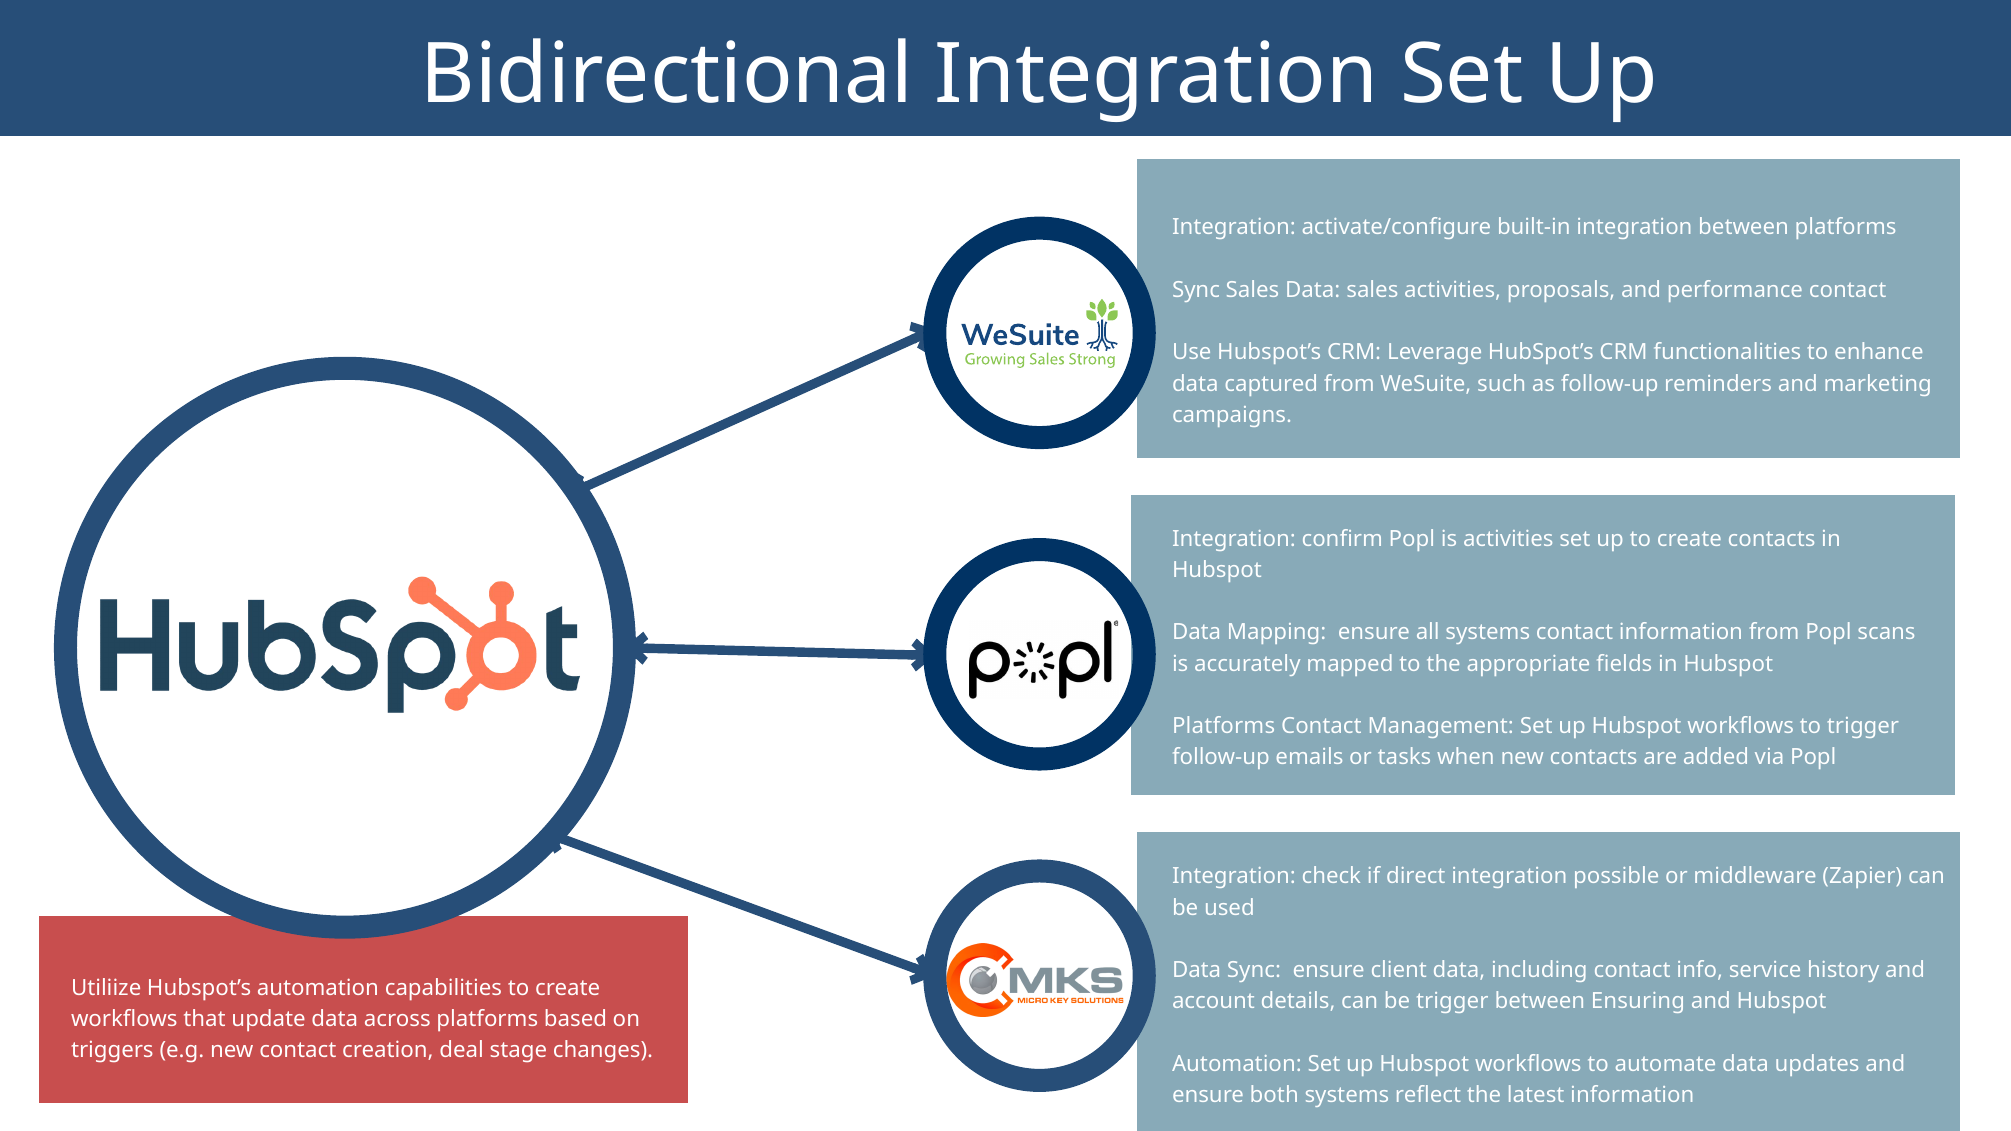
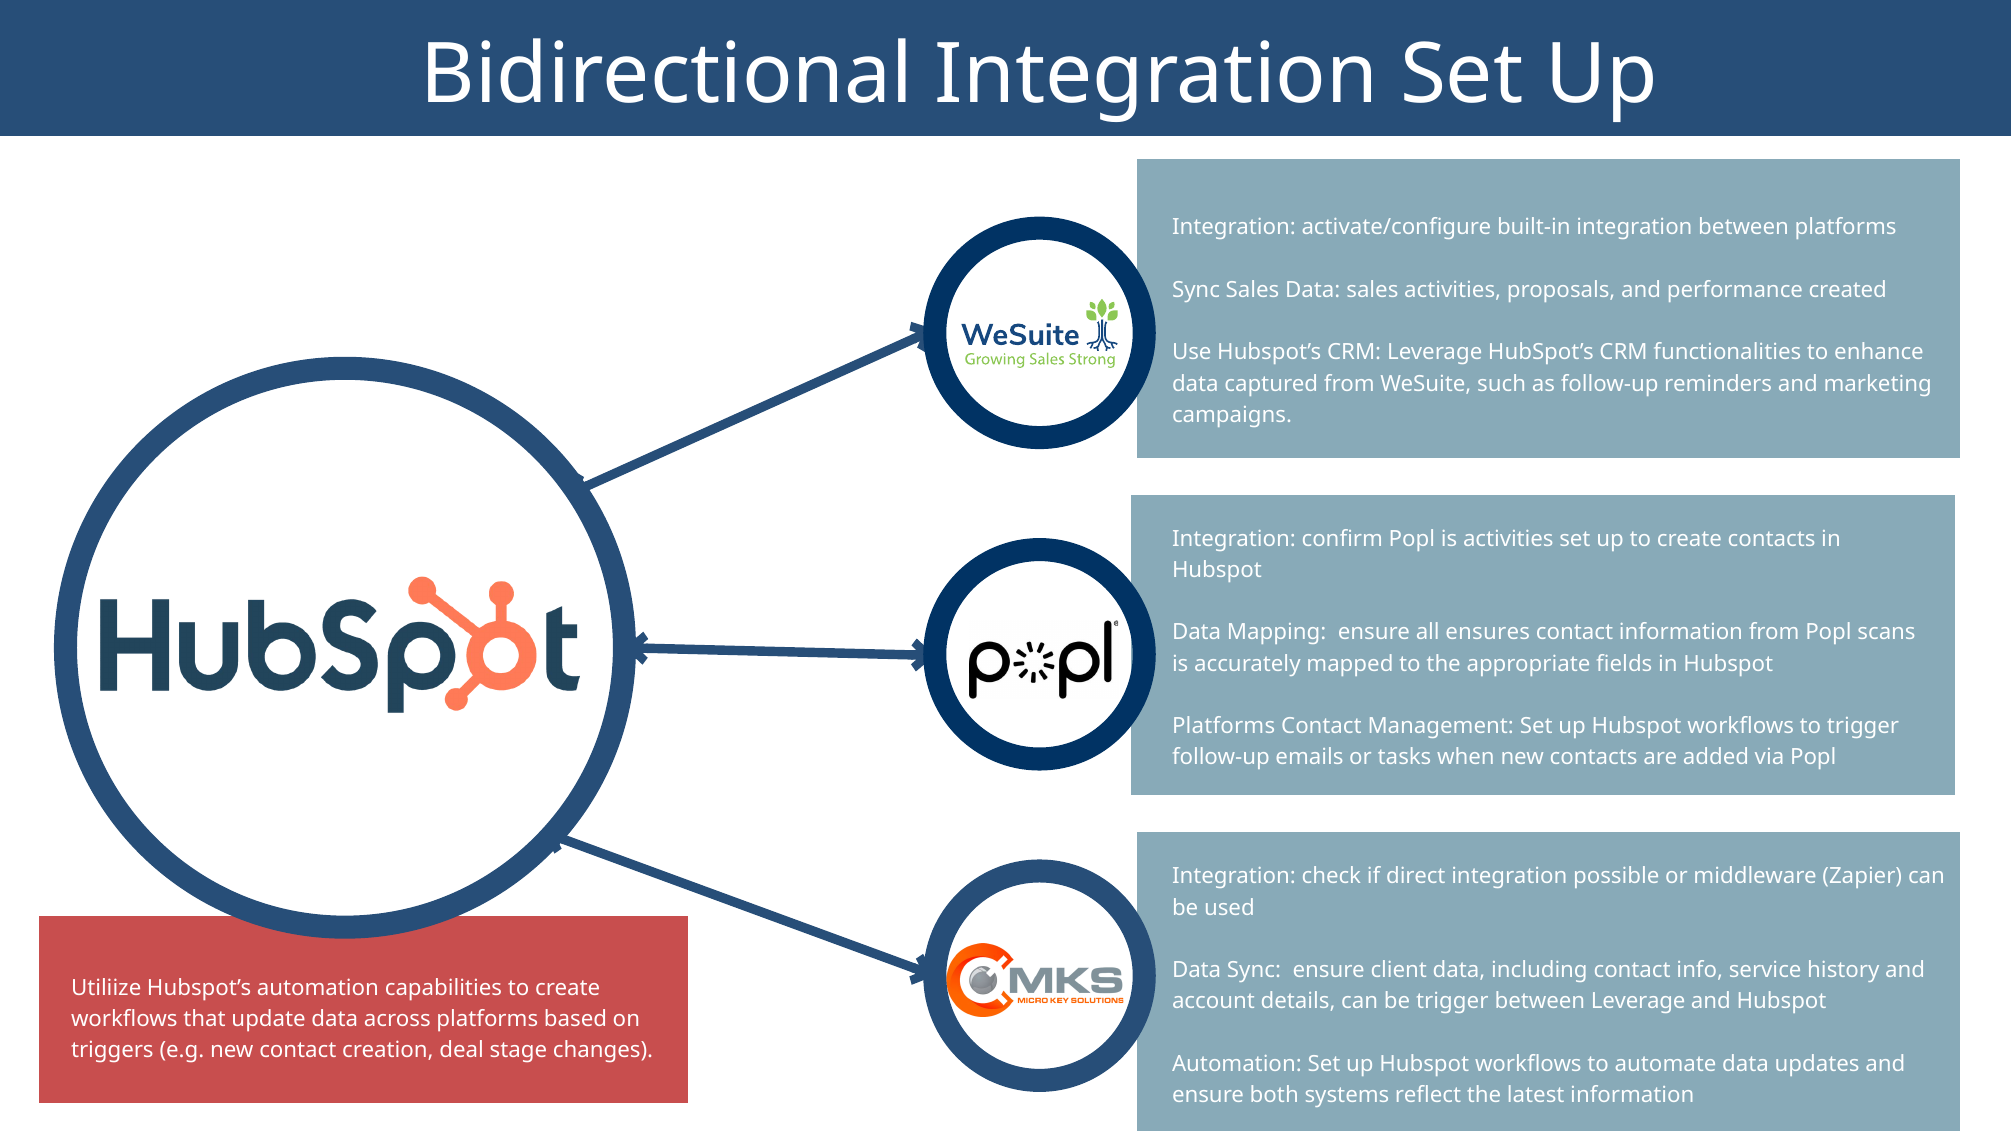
performance contact: contact -> created
all systems: systems -> ensures
between Ensuring: Ensuring -> Leverage
